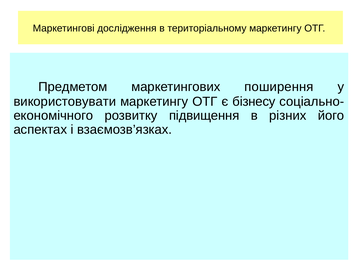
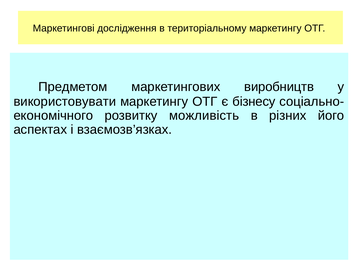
поширення: поширення -> виробництв
підвищення: підвищення -> можливість
